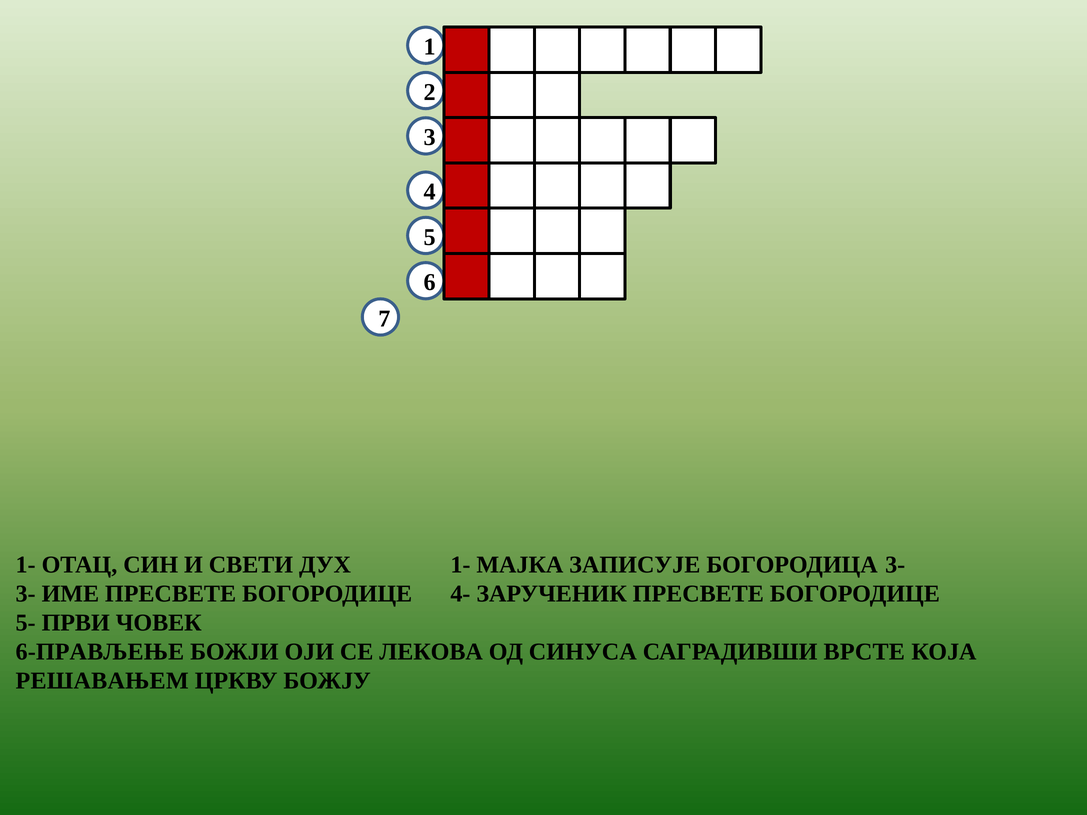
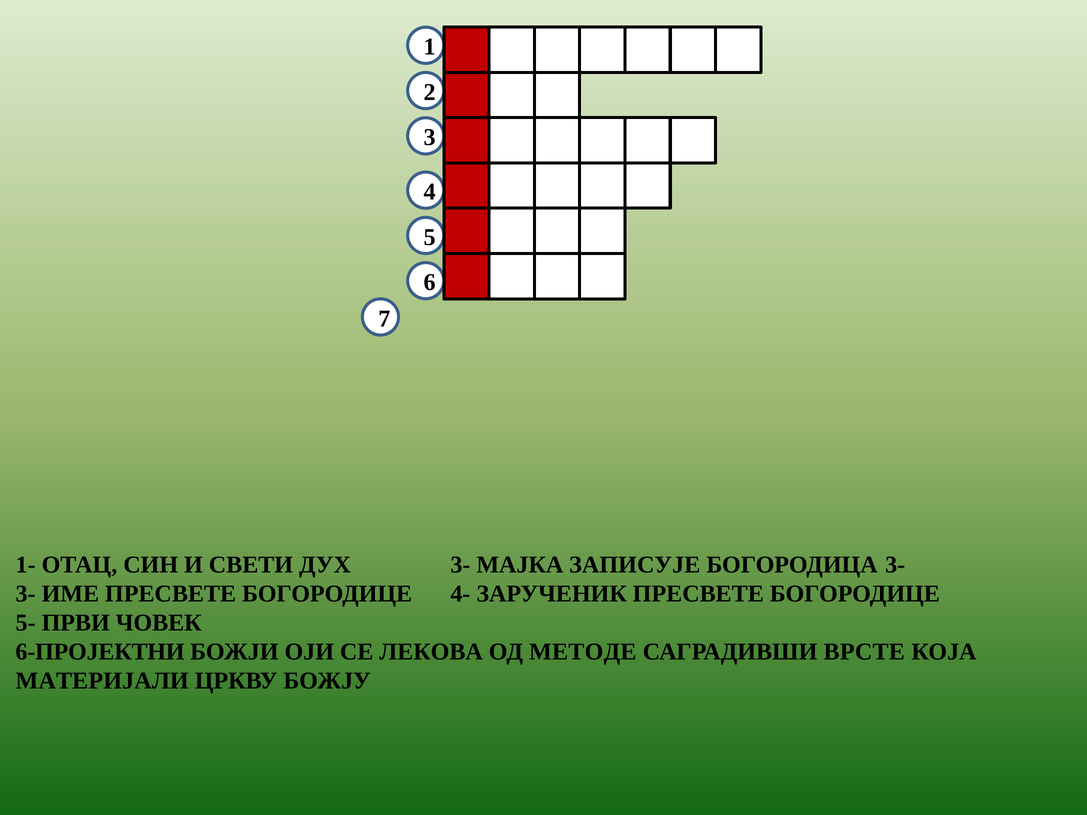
ДУХ 1-: 1- -> 3-
6-ПРАВЉЕЊЕ: 6-ПРАВЉЕЊЕ -> 6-ПРОЈЕКТНИ
СИНУСА: СИНУСА -> МЕТОДЕ
РЕШАВАЊЕМ: РЕШАВАЊЕМ -> МАТЕРИЈАЛИ
